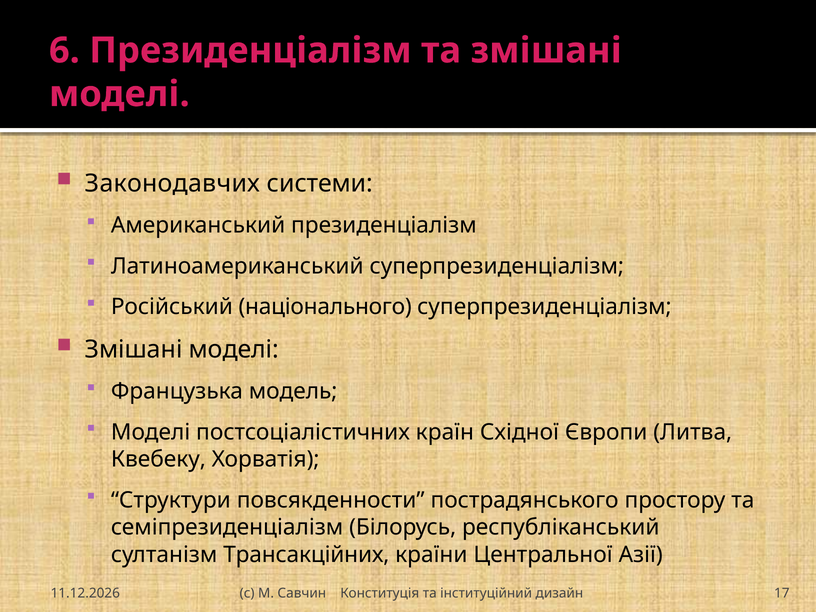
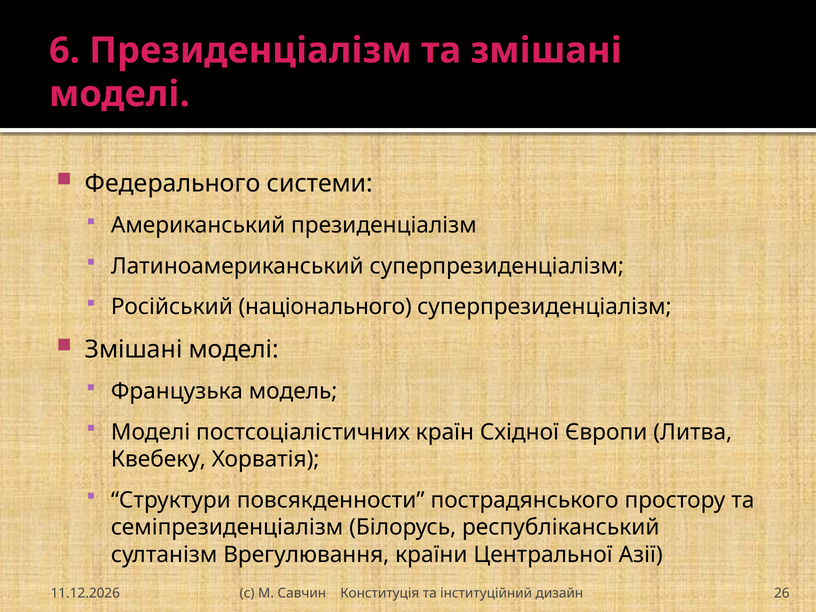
Законодавчих: Законодавчих -> Федерального
Трансакційних: Трансакційних -> Врегулювання
17: 17 -> 26
